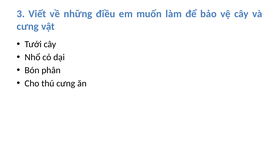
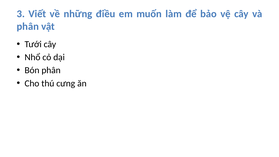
cưng at (28, 26): cưng -> phân
